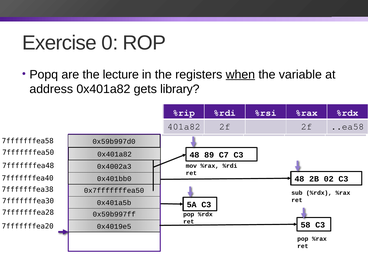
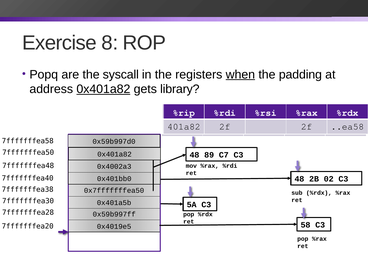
0: 0 -> 8
lecture: lecture -> syscall
variable: variable -> padding
0x401a82 at (103, 89) underline: none -> present
